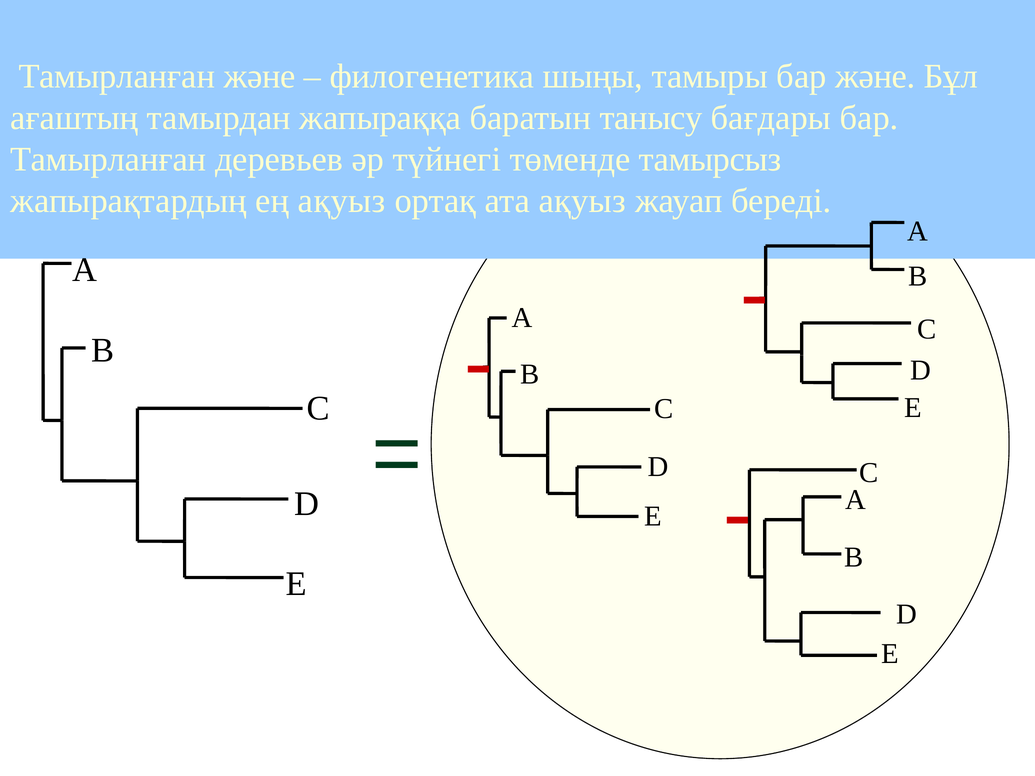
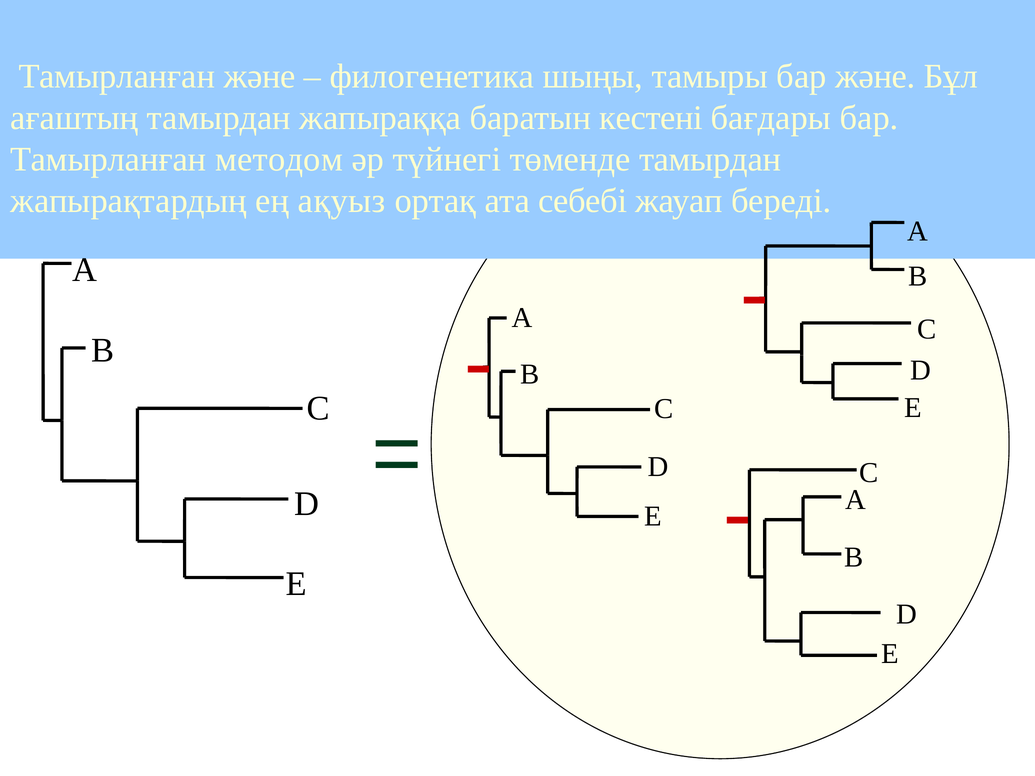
танысу: танысу -> кестені
деревьев: деревьев -> методом
төменде тамырсыз: тамырсыз -> тамырдан
ата ақуыз: ақуыз -> себебі
